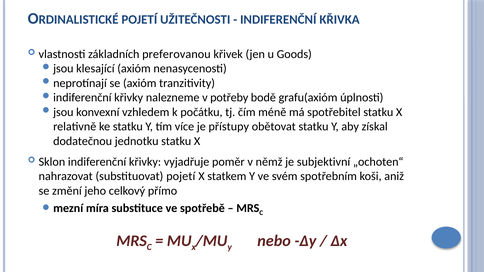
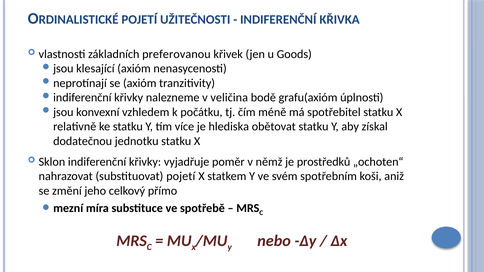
potřeby: potřeby -> veličina
přístupy: přístupy -> hlediska
subjektivní: subjektivní -> prostředků
